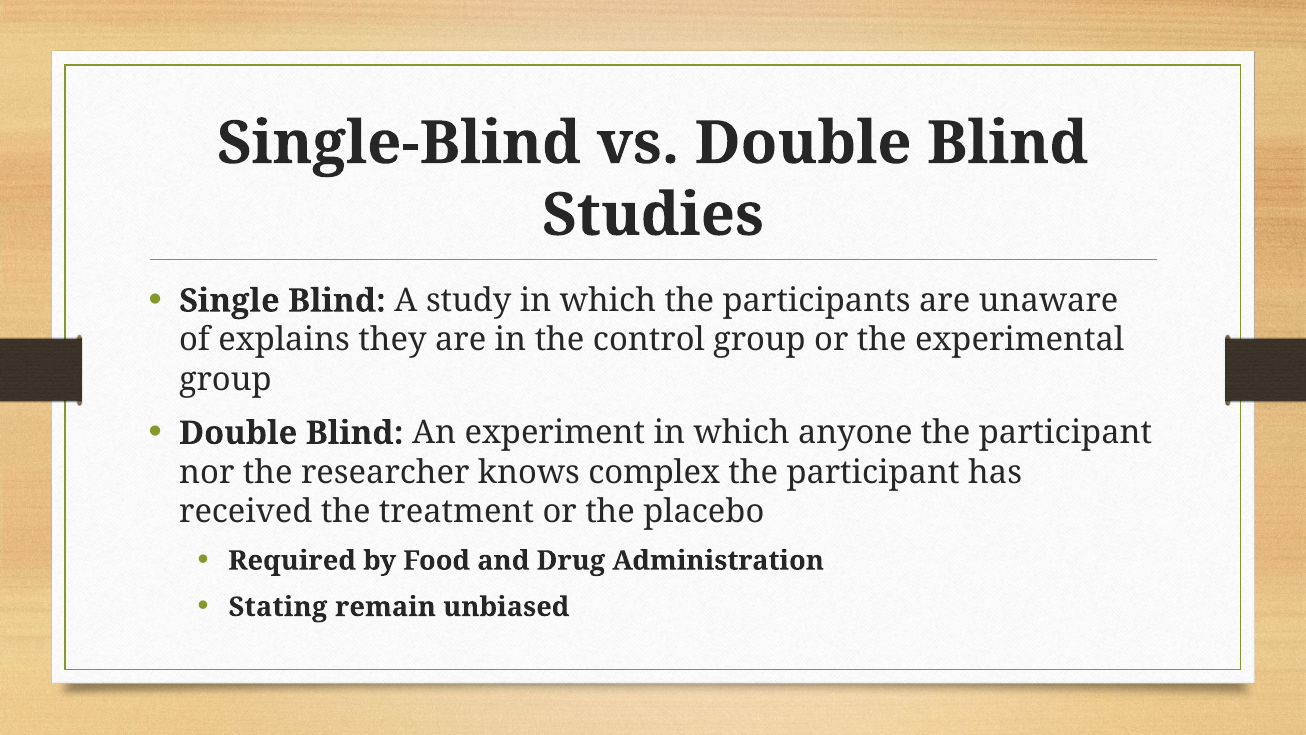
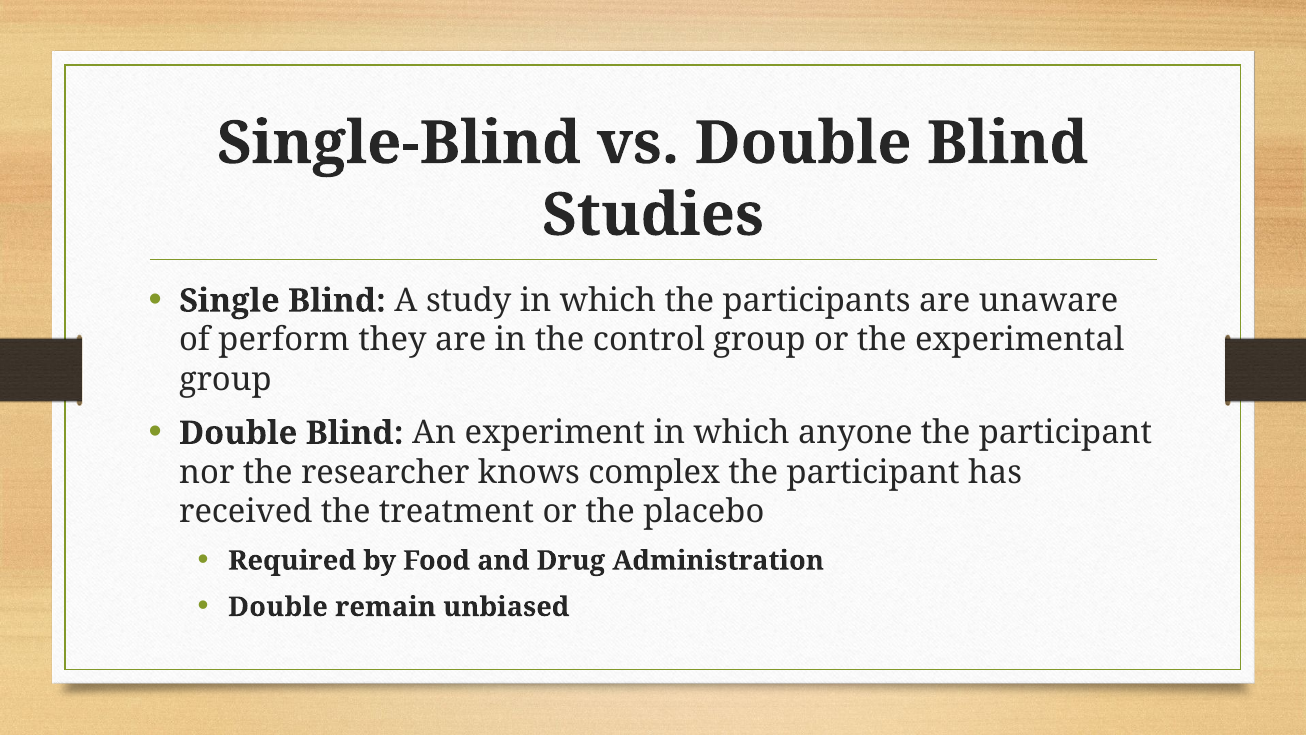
explains: explains -> perform
Stating at (278, 607): Stating -> Double
